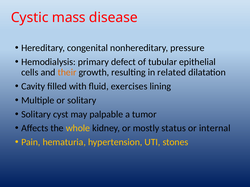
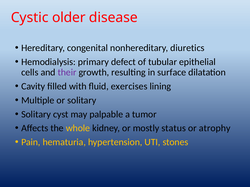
mass: mass -> older
pressure: pressure -> diuretics
their colour: orange -> purple
related: related -> surface
internal: internal -> atrophy
